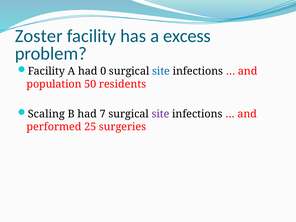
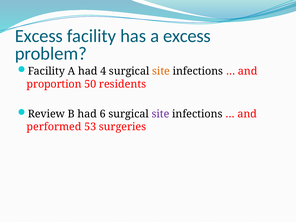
Zoster at (39, 36): Zoster -> Excess
0: 0 -> 4
site at (161, 71) colour: blue -> orange
population: population -> proportion
Scaling: Scaling -> Review
7: 7 -> 6
25: 25 -> 53
